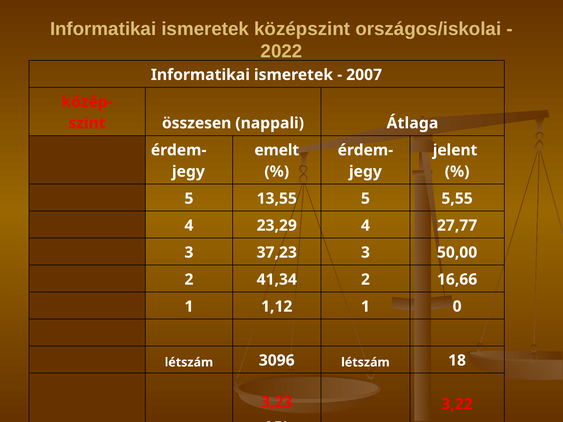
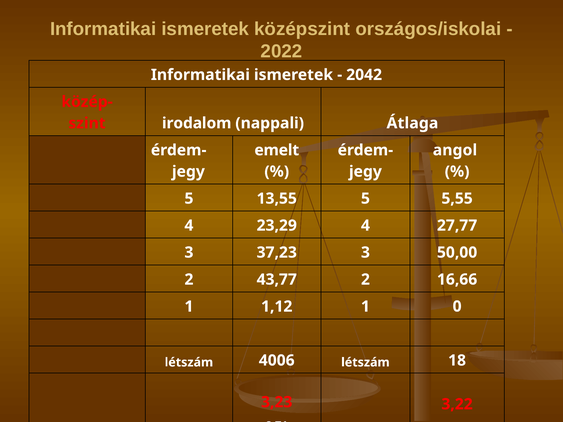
2007: 2007 -> 2042
összesen: összesen -> irodalom
jelent: jelent -> angol
41,34: 41,34 -> 43,77
3096: 3096 -> 4006
